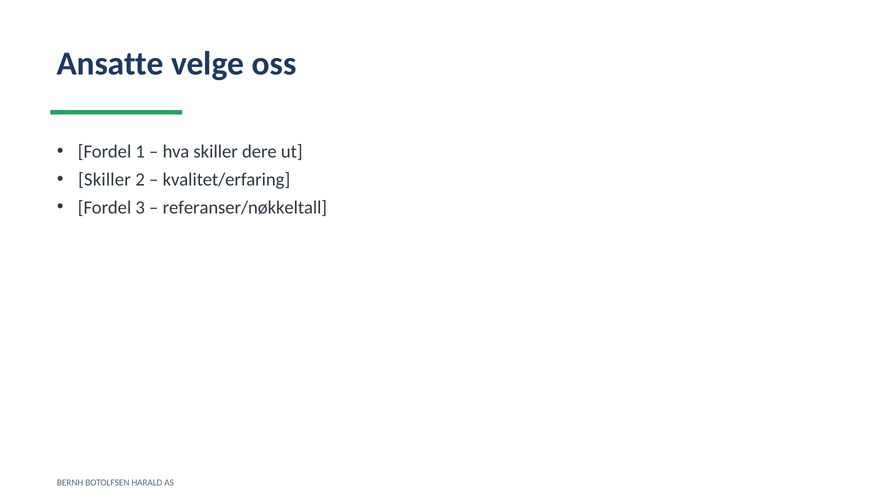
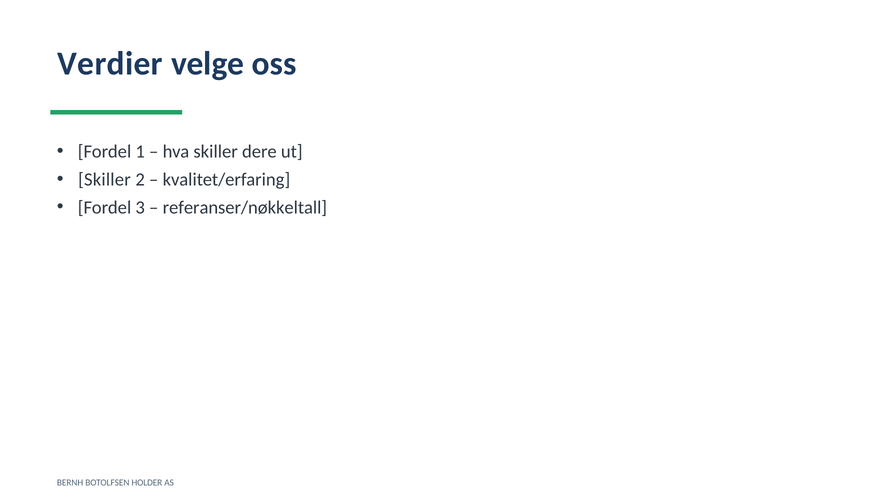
Ansatte: Ansatte -> Verdier
HARALD: HARALD -> HOLDER
